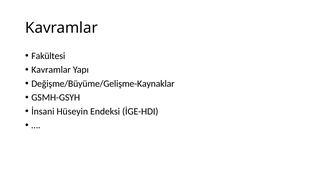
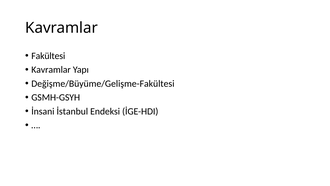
Değişme/Büyüme/Gelişme-Kaynaklar: Değişme/Büyüme/Gelişme-Kaynaklar -> Değişme/Büyüme/Gelişme-Fakültesi
Hüseyin: Hüseyin -> İstanbul
